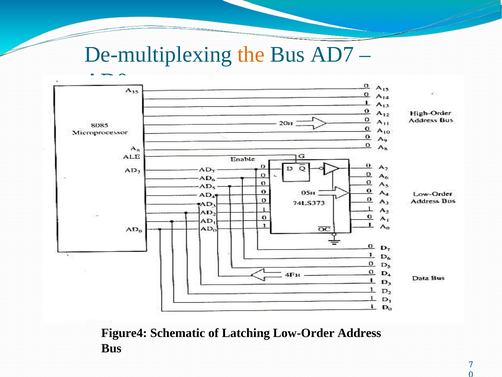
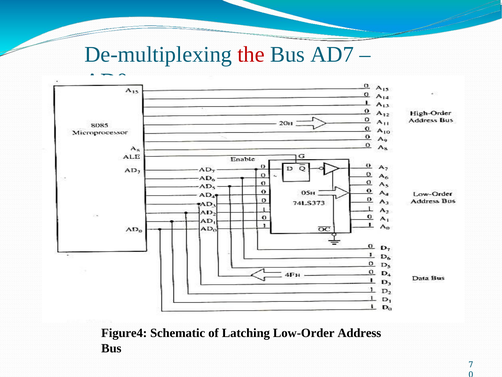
the colour: orange -> red
